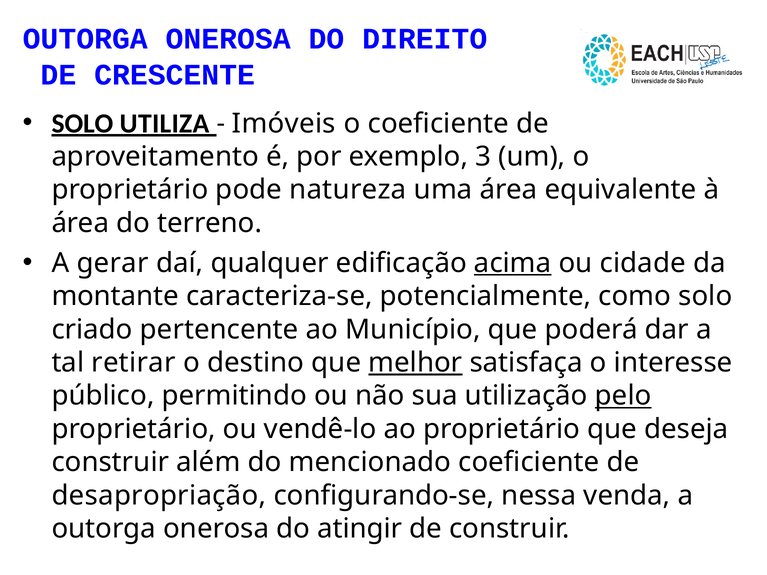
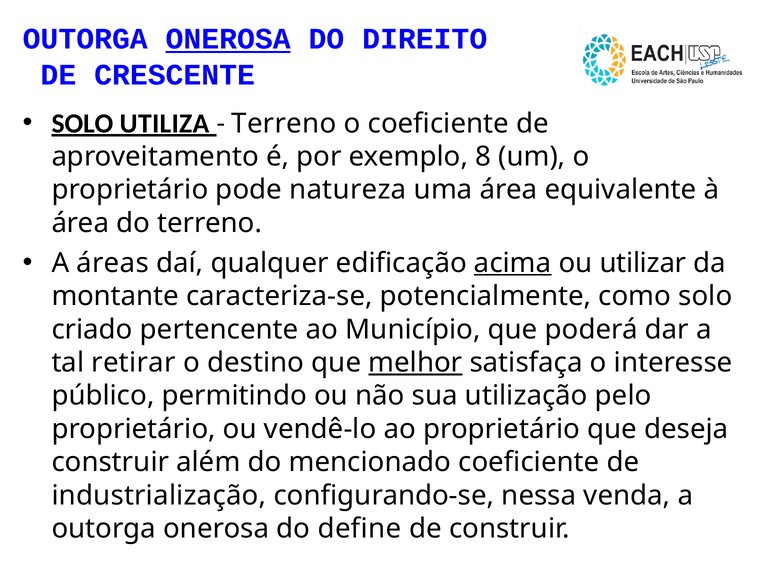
ONEROSA at (228, 39) underline: none -> present
Imóveis at (284, 123): Imóveis -> Terreno
3: 3 -> 8
gerar: gerar -> áreas
cidade: cidade -> utilizar
pelo underline: present -> none
desapropriação: desapropriação -> industrialização
atingir: atingir -> define
